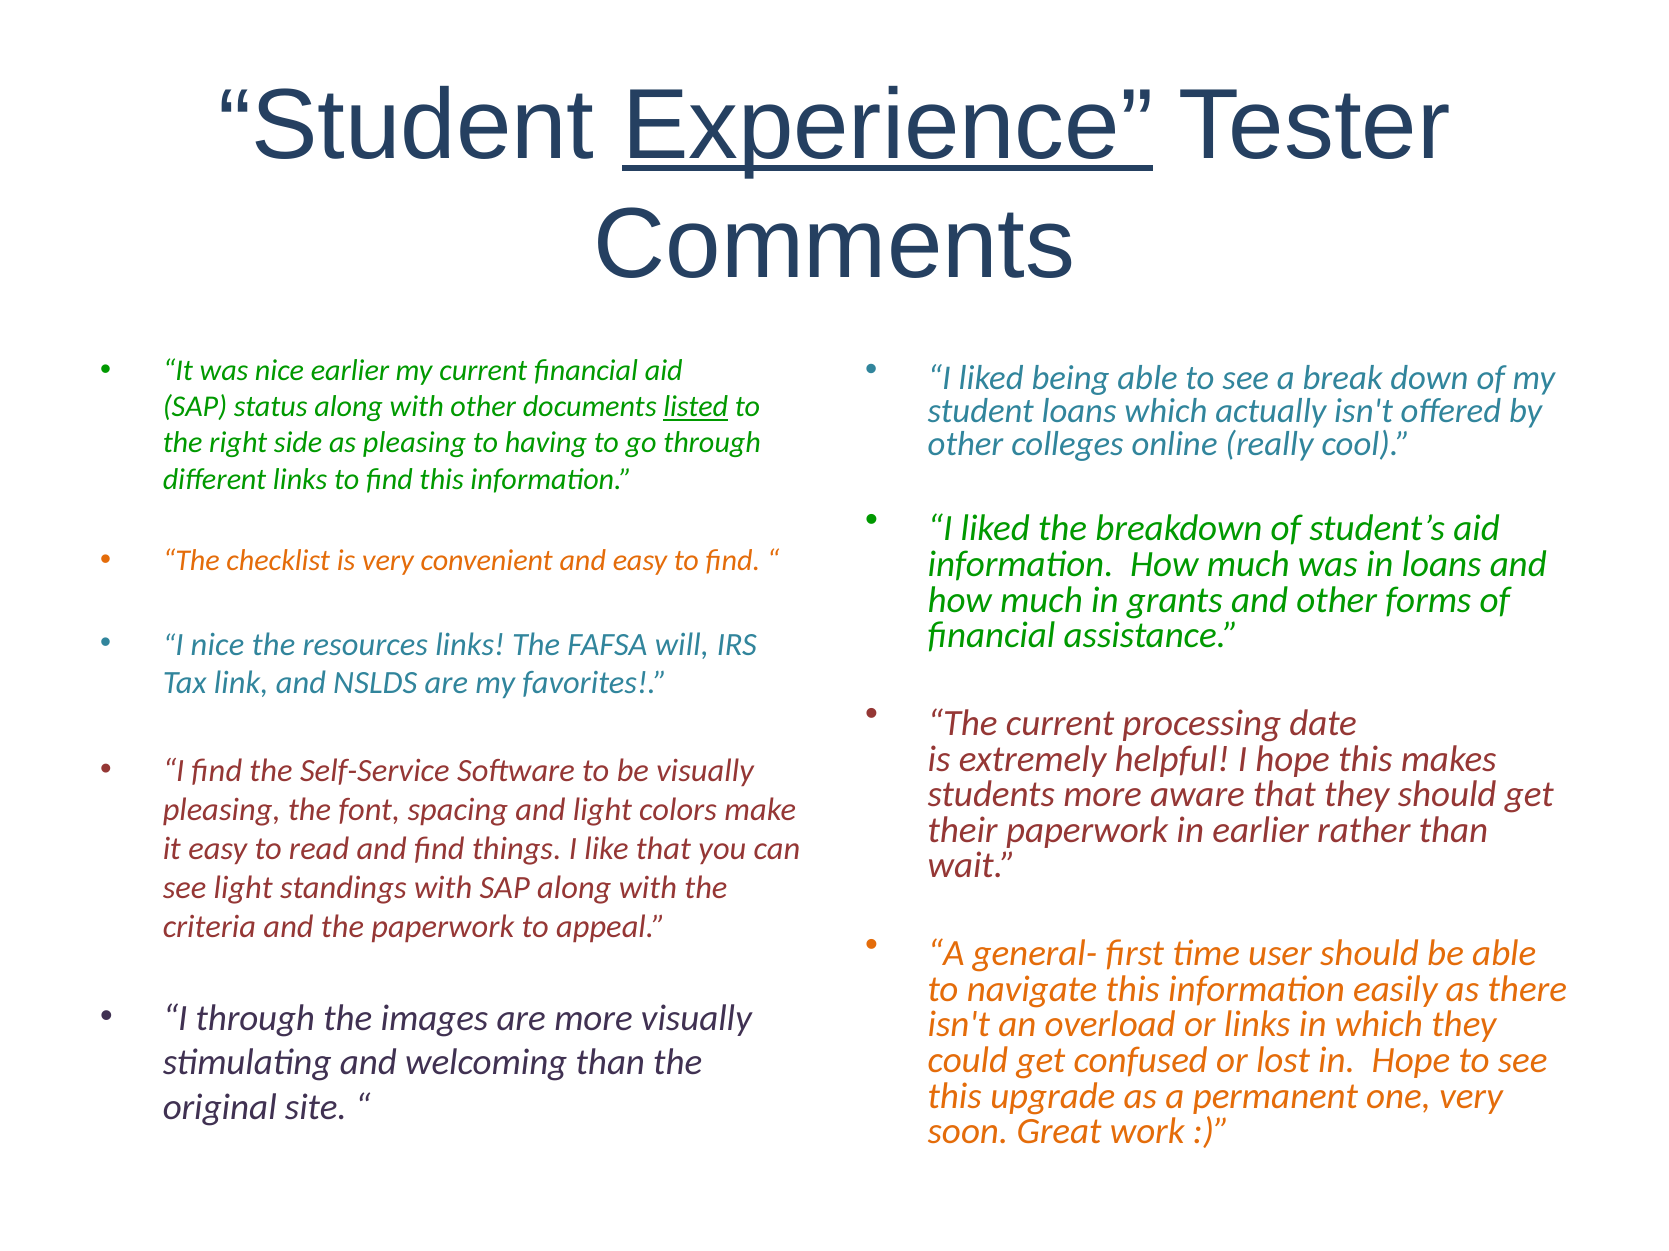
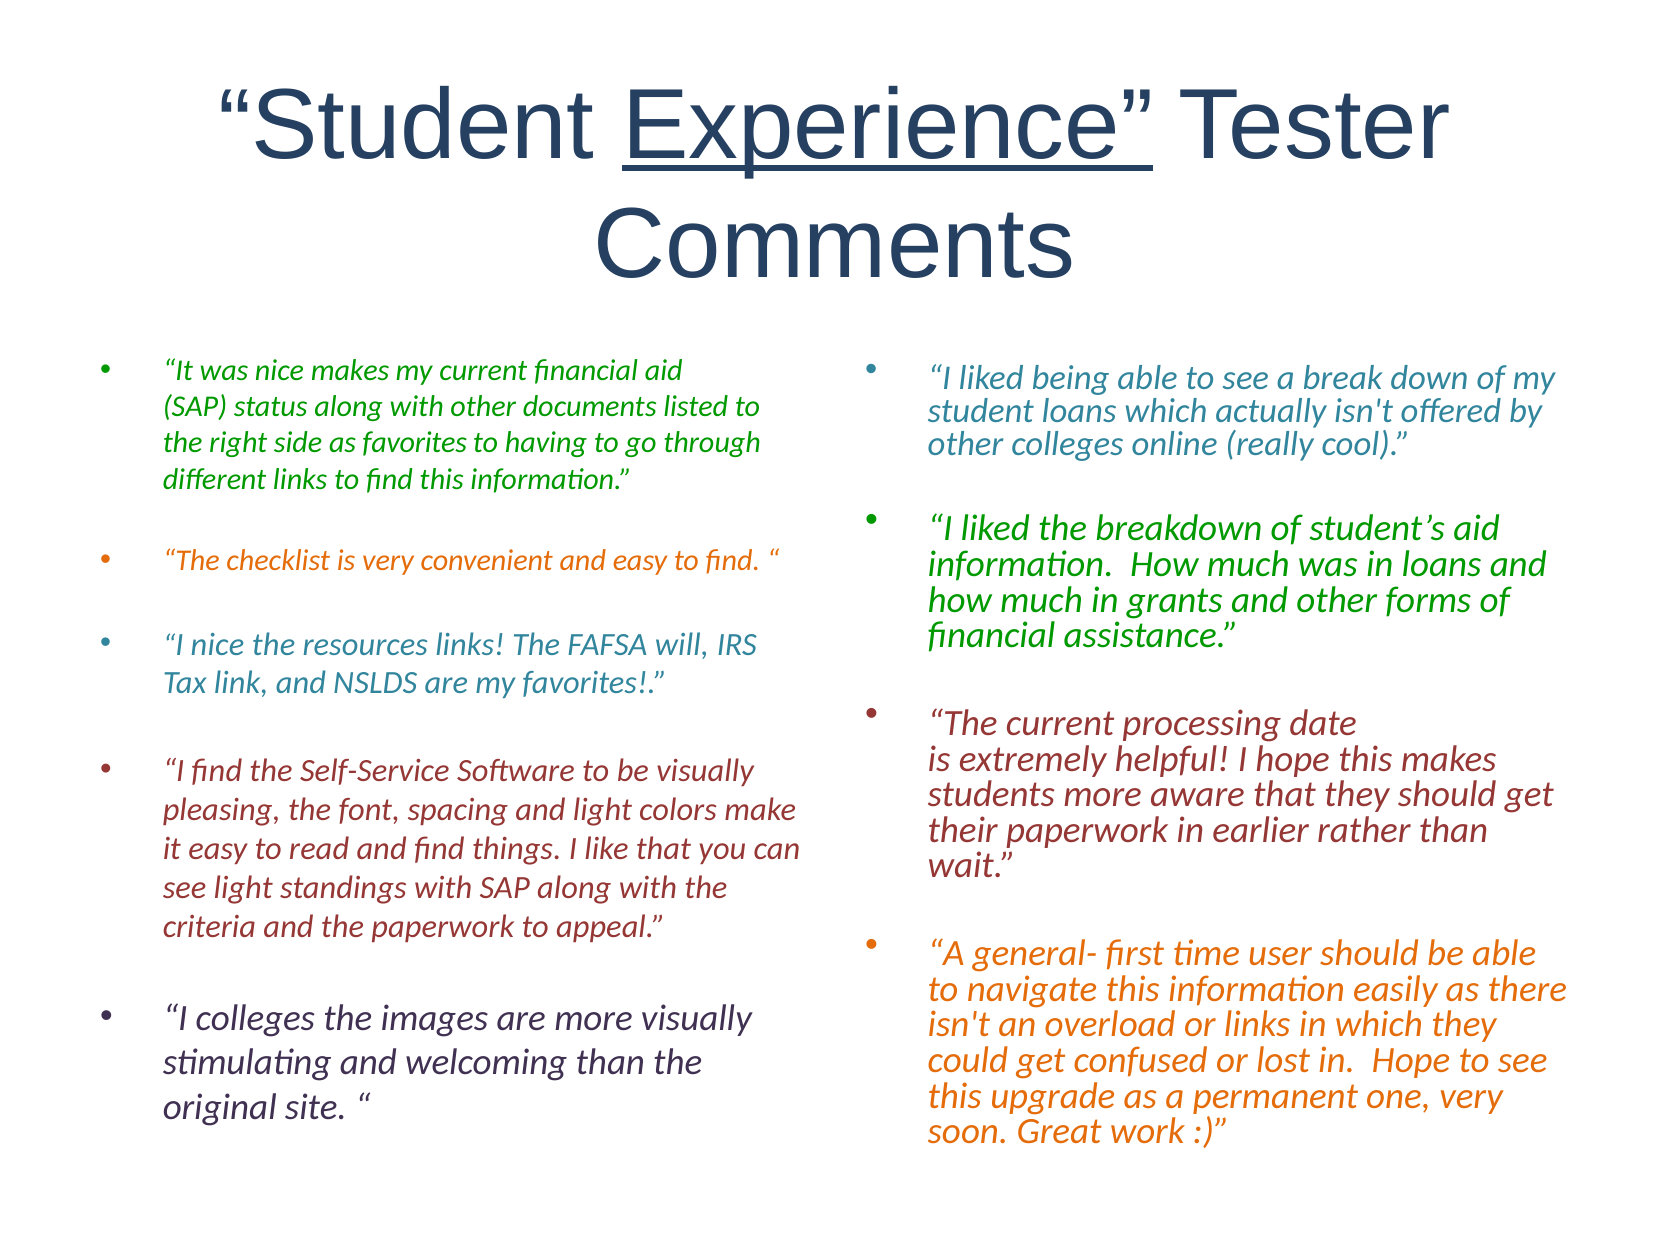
nice earlier: earlier -> makes
listed underline: present -> none
as pleasing: pleasing -> favorites
I through: through -> colleges
